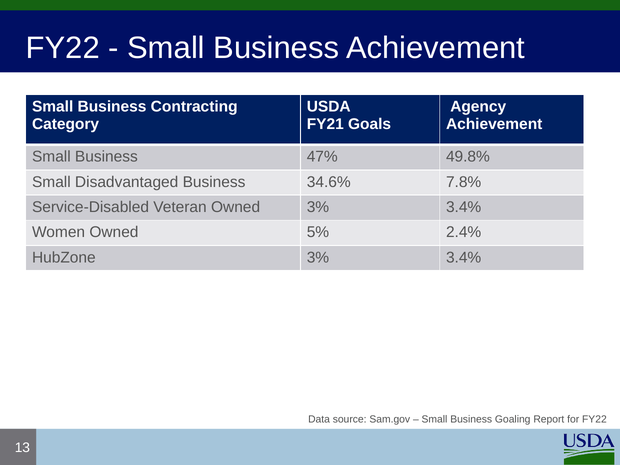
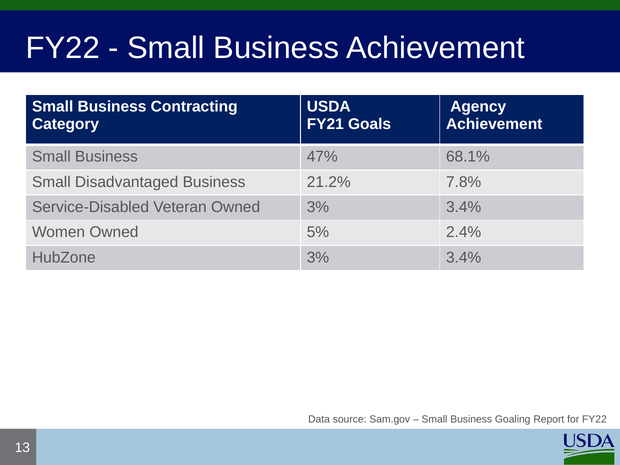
49.8%: 49.8% -> 68.1%
34.6%: 34.6% -> 21.2%
